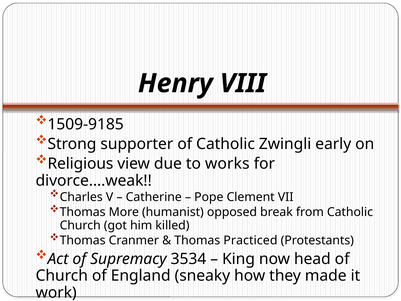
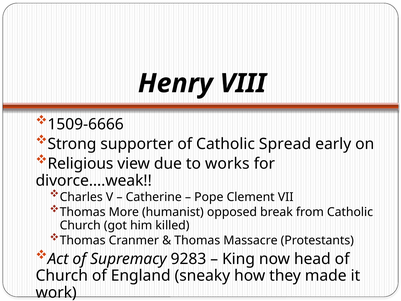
1509-9185: 1509-9185 -> 1509-6666
Zwingli: Zwingli -> Spread
Practiced: Practiced -> Massacre
3534: 3534 -> 9283
